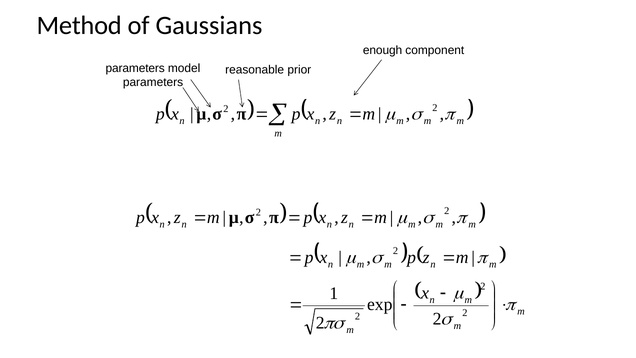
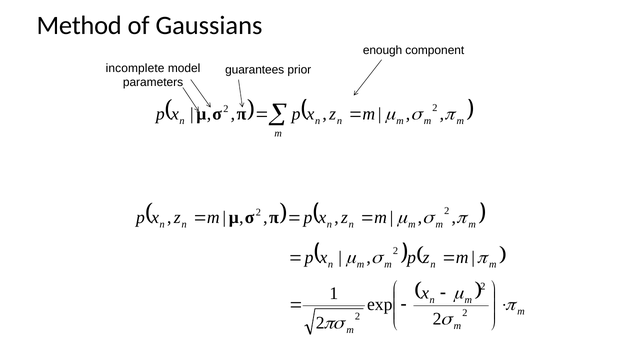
parameters at (135, 68): parameters -> incomplete
reasonable: reasonable -> guarantees
